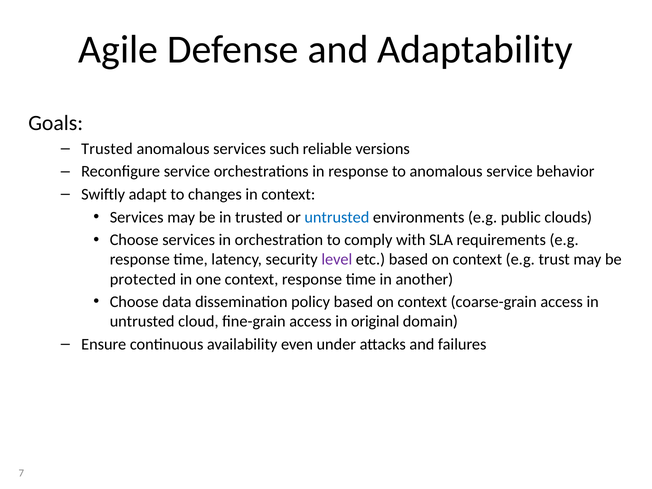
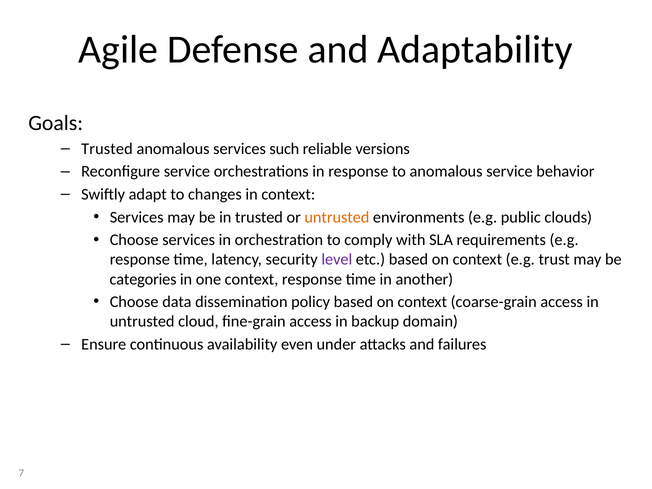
untrusted at (337, 217) colour: blue -> orange
protected: protected -> categories
original: original -> backup
